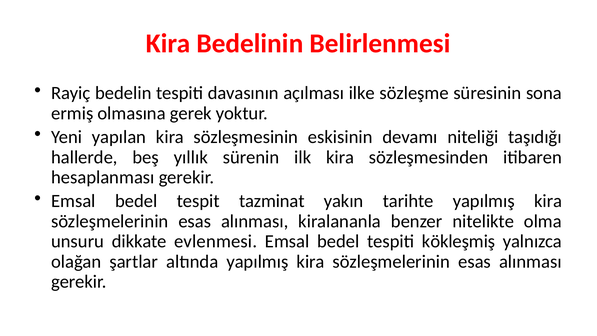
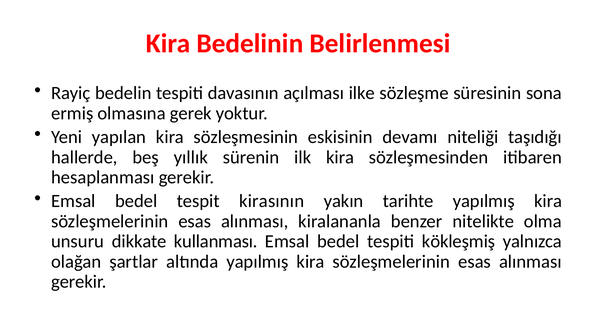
tazminat: tazminat -> kirasının
evlenmesi: evlenmesi -> kullanması
